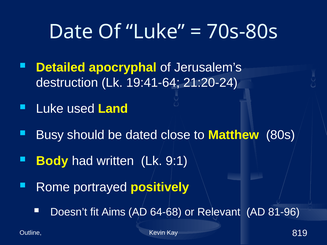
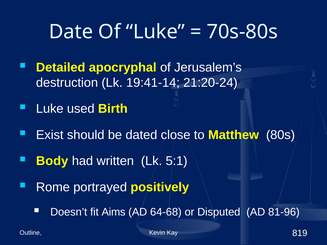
19:41-64: 19:41-64 -> 19:41-14
Land: Land -> Birth
Busy: Busy -> Exist
9:1: 9:1 -> 5:1
Relevant: Relevant -> Disputed
